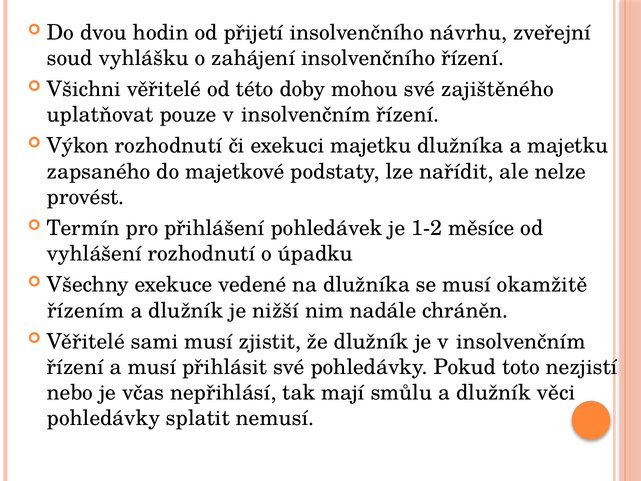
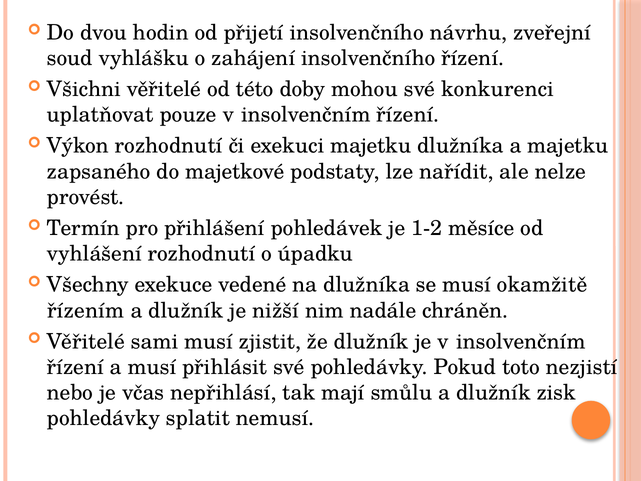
zajištěného: zajištěného -> konkurenci
věci: věci -> zisk
